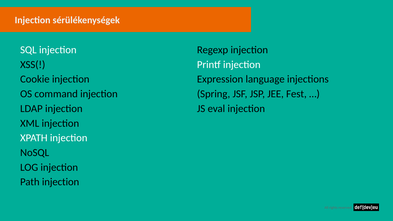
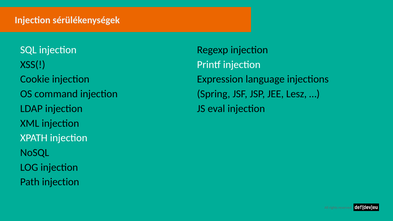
Fest: Fest -> Lesz
